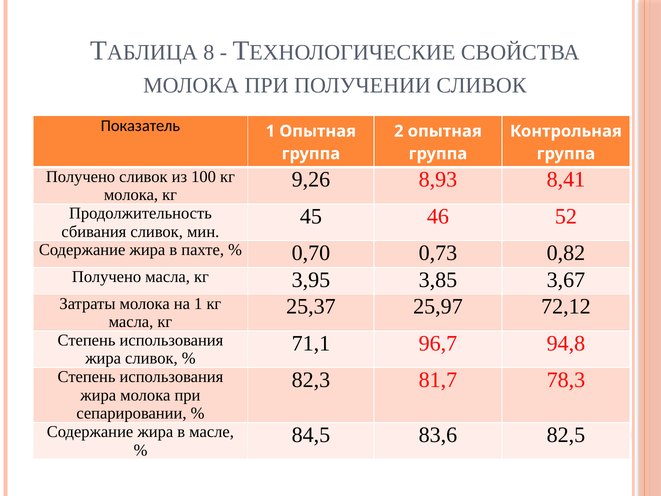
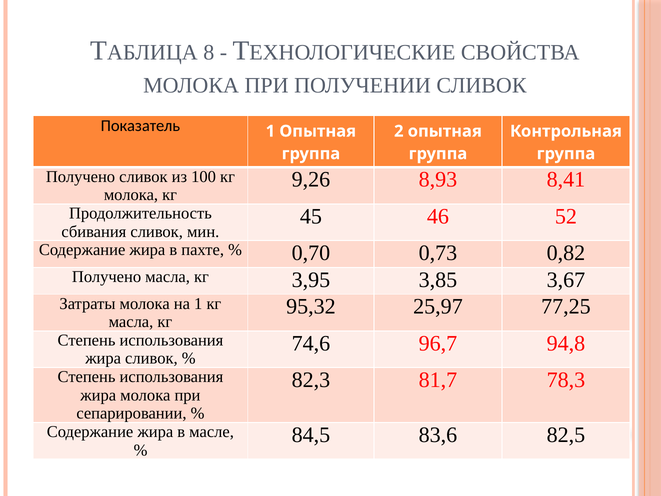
25,37: 25,37 -> 95,32
72,12: 72,12 -> 77,25
71,1: 71,1 -> 74,6
